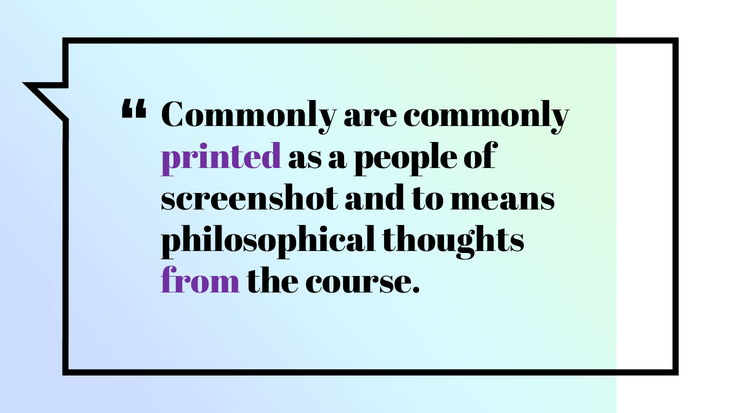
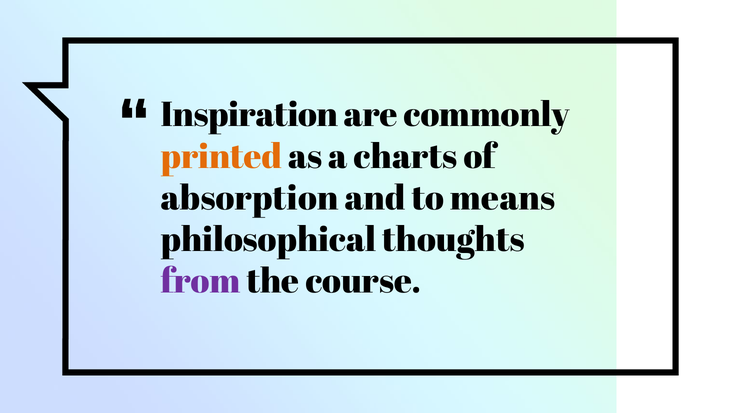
Commonly at (249, 115): Commonly -> Inspiration
printed colour: purple -> orange
people: people -> charts
screenshot: screenshot -> absorption
